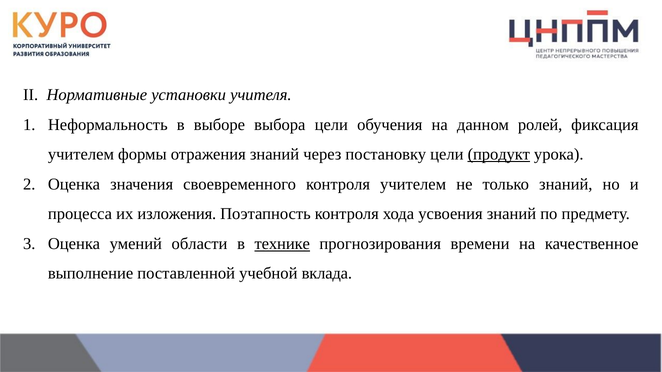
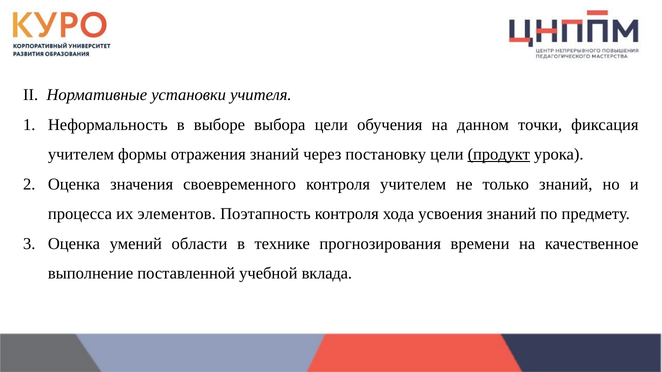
ролей: ролей -> точки
изложения: изложения -> элементов
технике underline: present -> none
